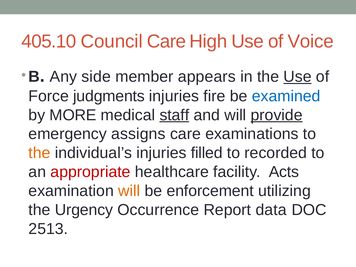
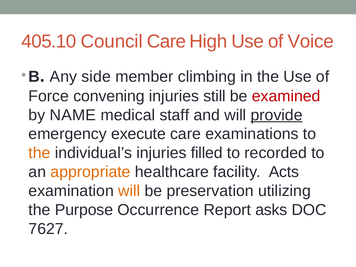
appears: appears -> climbing
Use at (298, 77) underline: present -> none
judgments: judgments -> convening
fire: fire -> still
examined colour: blue -> red
MORE: MORE -> NAME
staff underline: present -> none
assigns: assigns -> execute
appropriate colour: red -> orange
enforcement: enforcement -> preservation
Urgency: Urgency -> Purpose
data: data -> asks
2513: 2513 -> 7627
